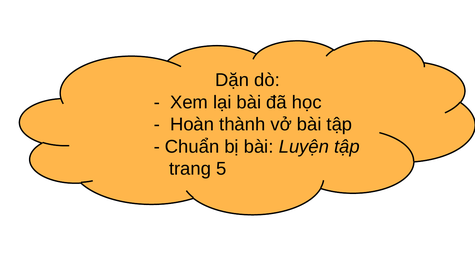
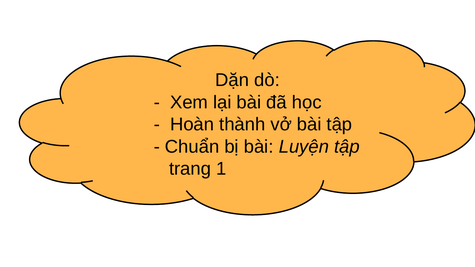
5: 5 -> 1
